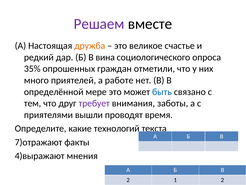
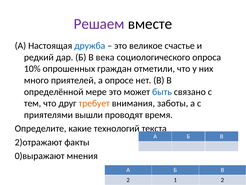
дружба colour: orange -> blue
вина: вина -> века
35%: 35% -> 10%
работе: работе -> опросе
требует colour: purple -> orange
7)отражают: 7)отражают -> 2)отражают
4)выражают: 4)выражают -> 0)выражают
